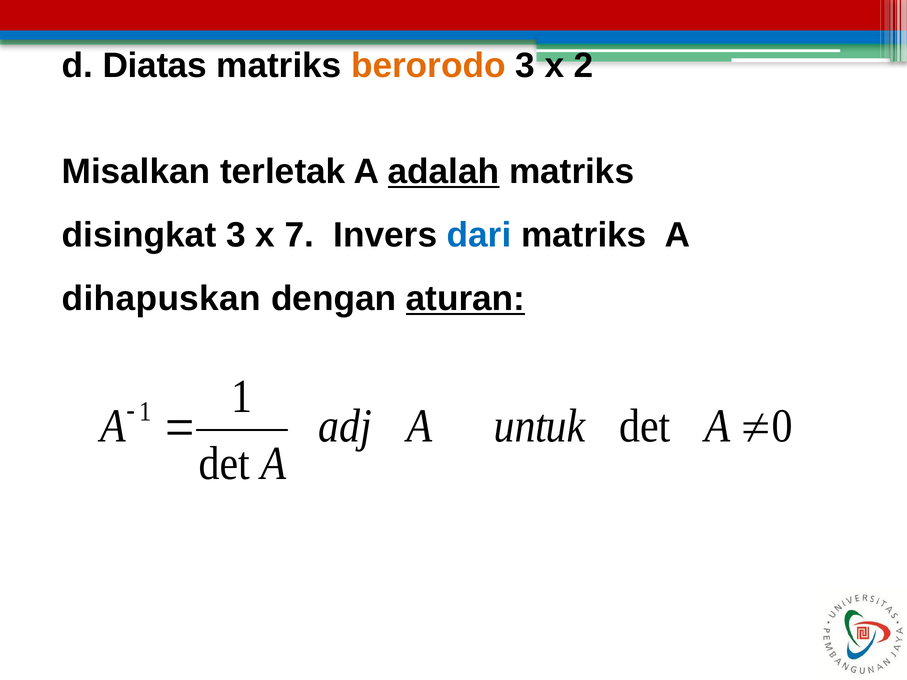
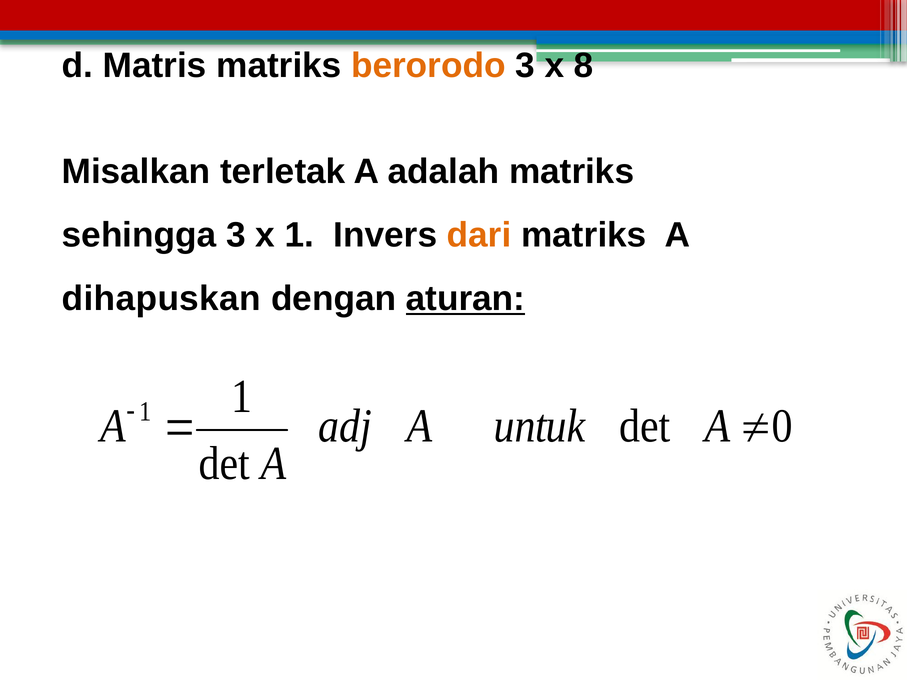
Diatas: Diatas -> Matris
2: 2 -> 8
adalah underline: present -> none
disingkat: disingkat -> sehingga
x 7: 7 -> 1
dari colour: blue -> orange
